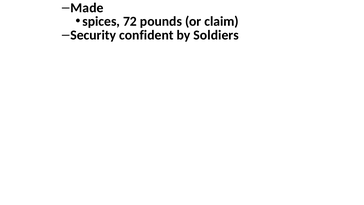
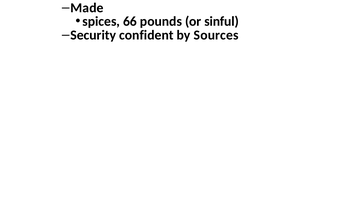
72: 72 -> 66
claim: claim -> sinful
Soldiers: Soldiers -> Sources
